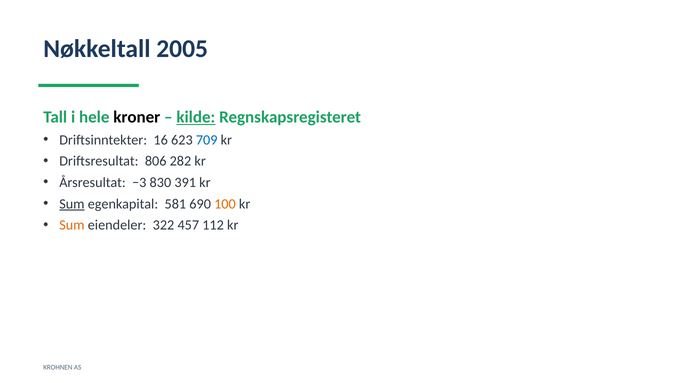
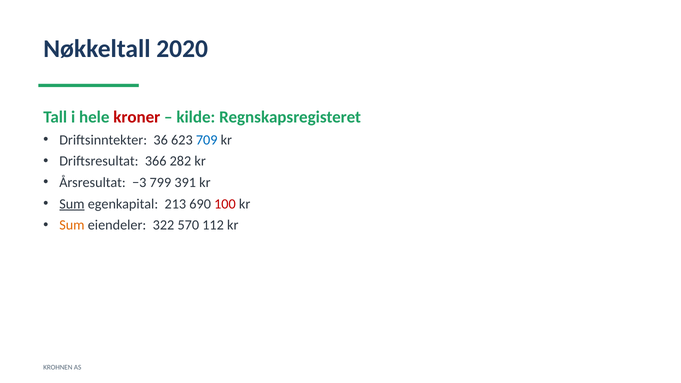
2005: 2005 -> 2020
kroner colour: black -> red
kilde underline: present -> none
16: 16 -> 36
806: 806 -> 366
830: 830 -> 799
581: 581 -> 213
100 colour: orange -> red
457: 457 -> 570
